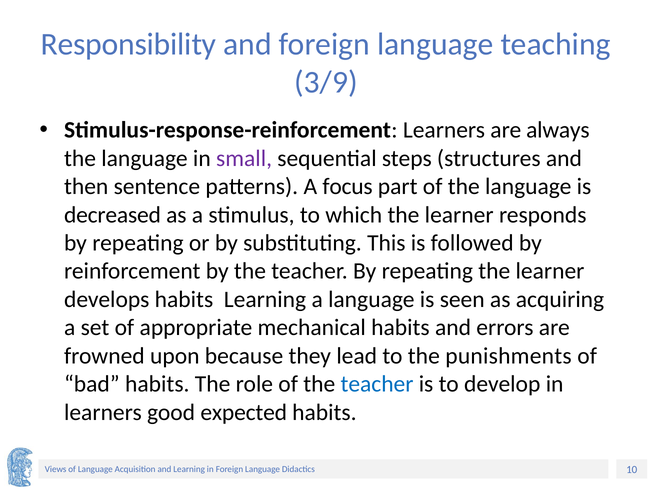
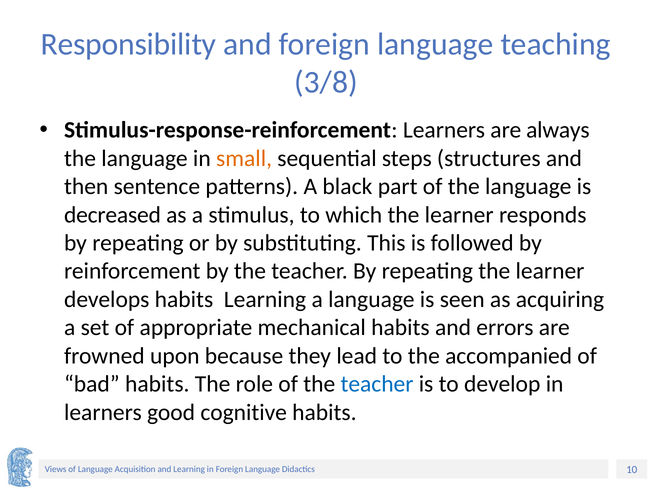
3/9: 3/9 -> 3/8
small colour: purple -> orange
focus: focus -> black
punishments: punishments -> accompanied
expected: expected -> cognitive
